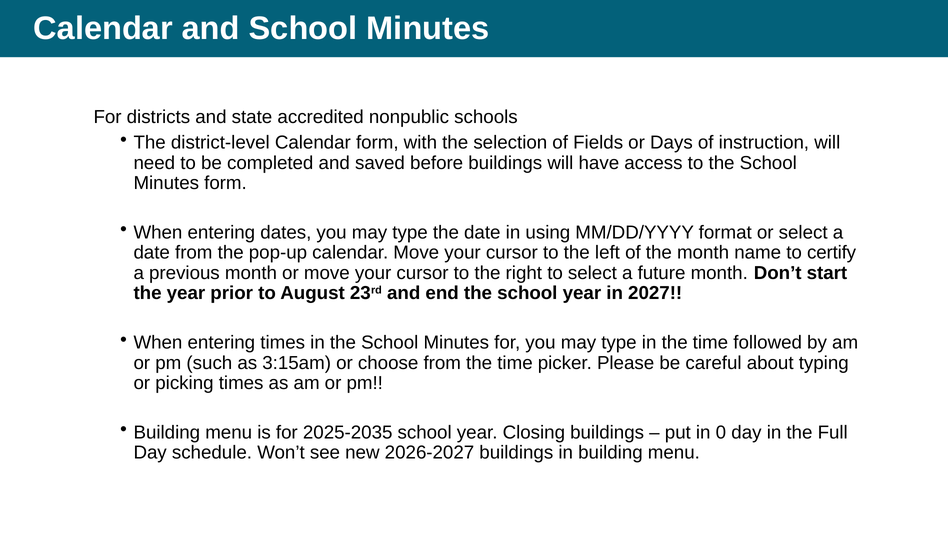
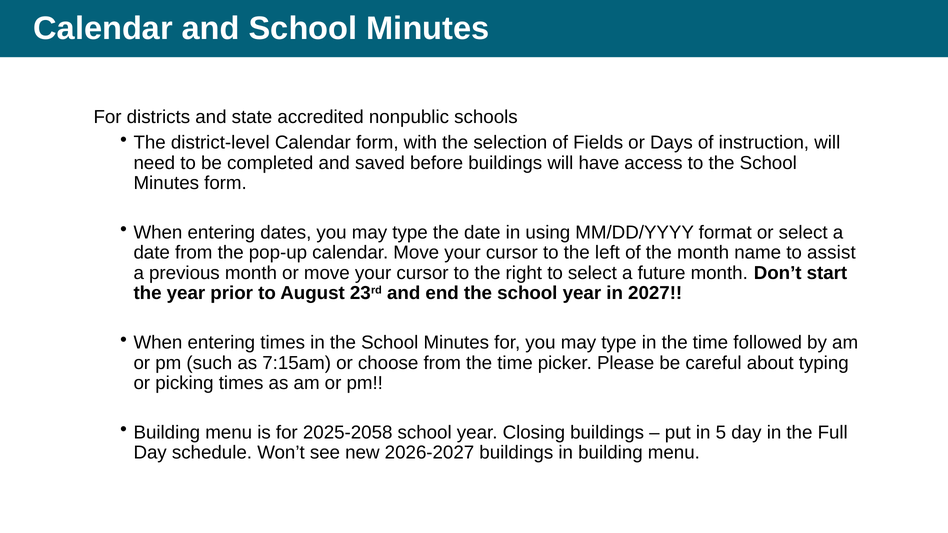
certify: certify -> assist
3:15am: 3:15am -> 7:15am
2025-2035: 2025-2035 -> 2025-2058
0: 0 -> 5
